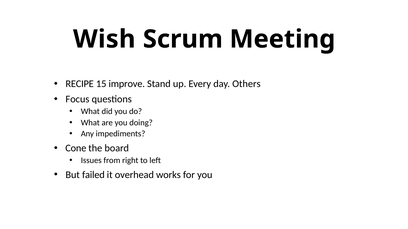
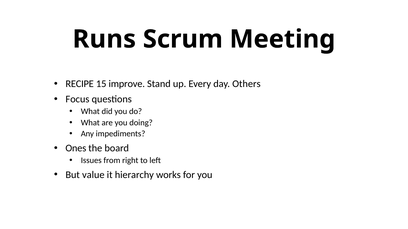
Wish: Wish -> Runs
Cone: Cone -> Ones
failed: failed -> value
overhead: overhead -> hierarchy
